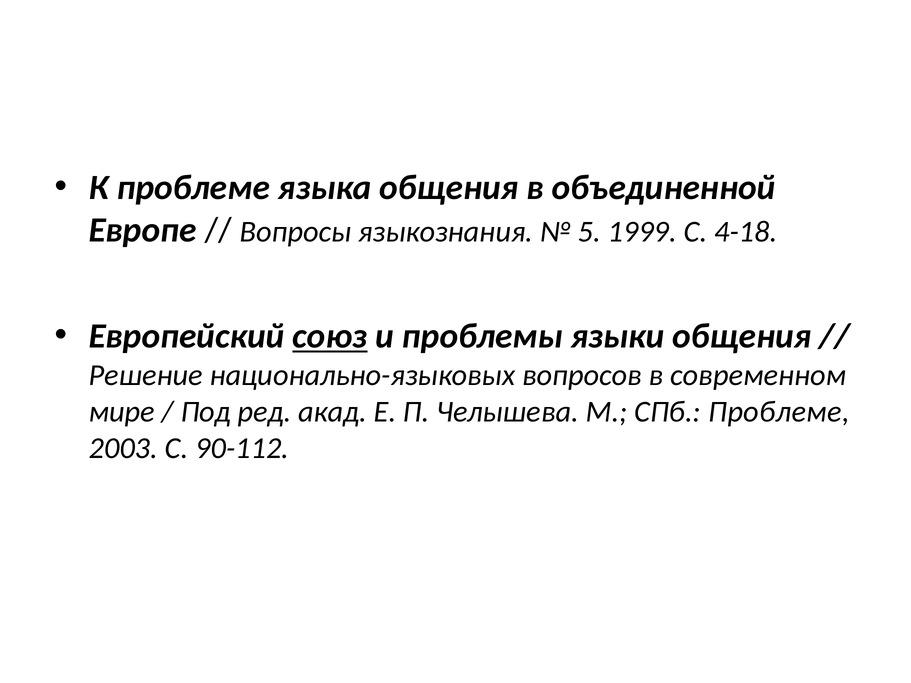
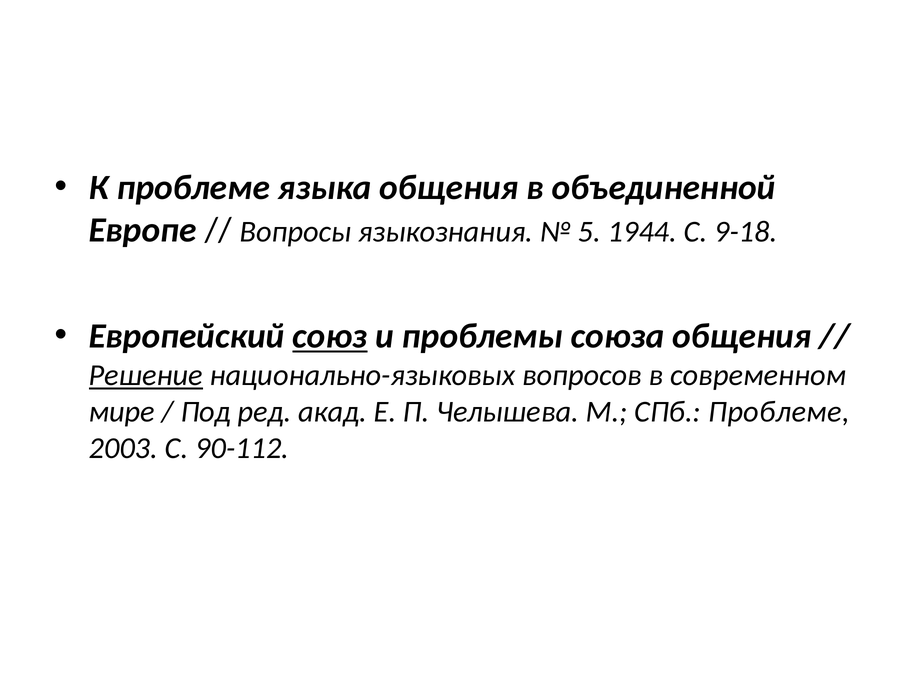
1999: 1999 -> 1944
4-18: 4-18 -> 9-18
языки: языки -> союза
Решение underline: none -> present
